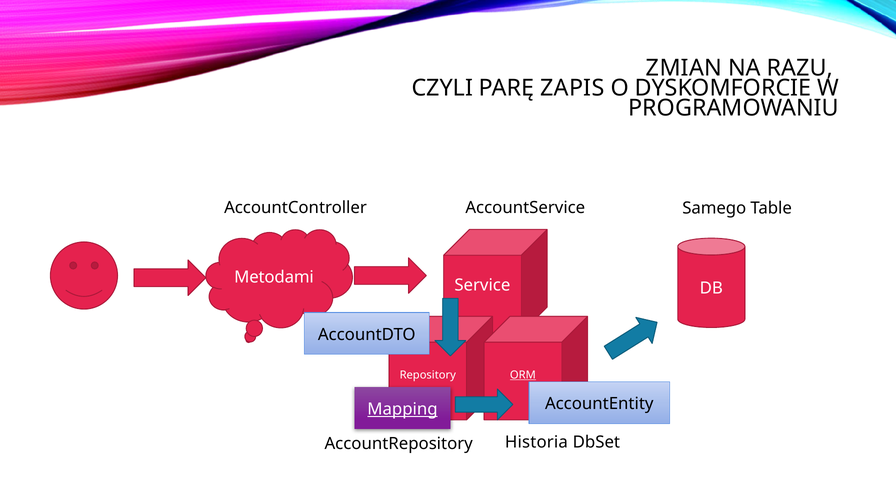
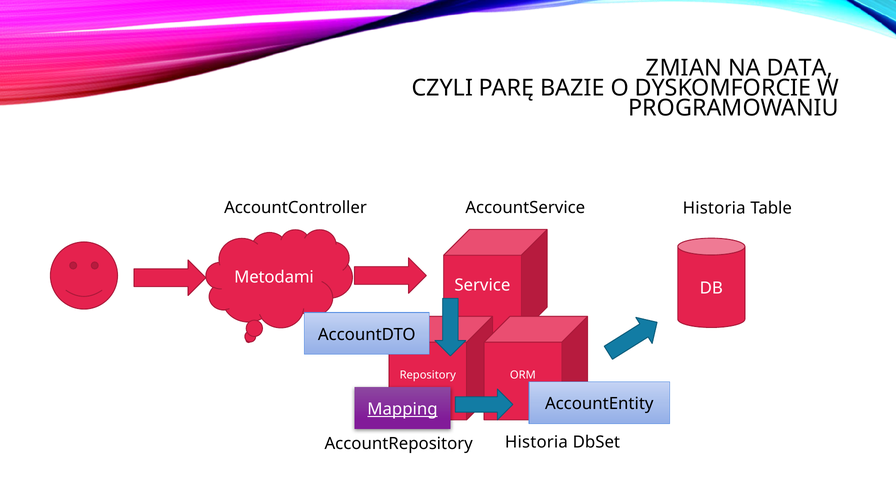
RAZU: RAZU -> DATA
ZAPIS: ZAPIS -> BAZIE
Samego at (714, 208): Samego -> Historia
ORM underline: present -> none
